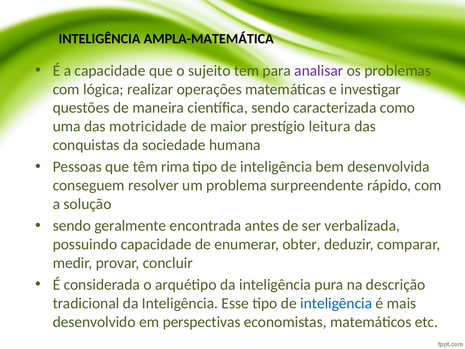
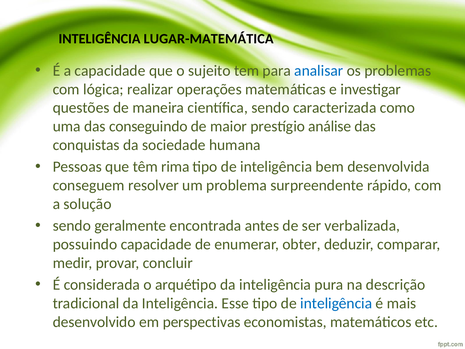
AMPLA-MATEMÁTICA: AMPLA-MATEMÁTICA -> LUGAR-MATEMÁTICA
analisar colour: purple -> blue
motricidade: motricidade -> conseguindo
leitura: leitura -> análise
